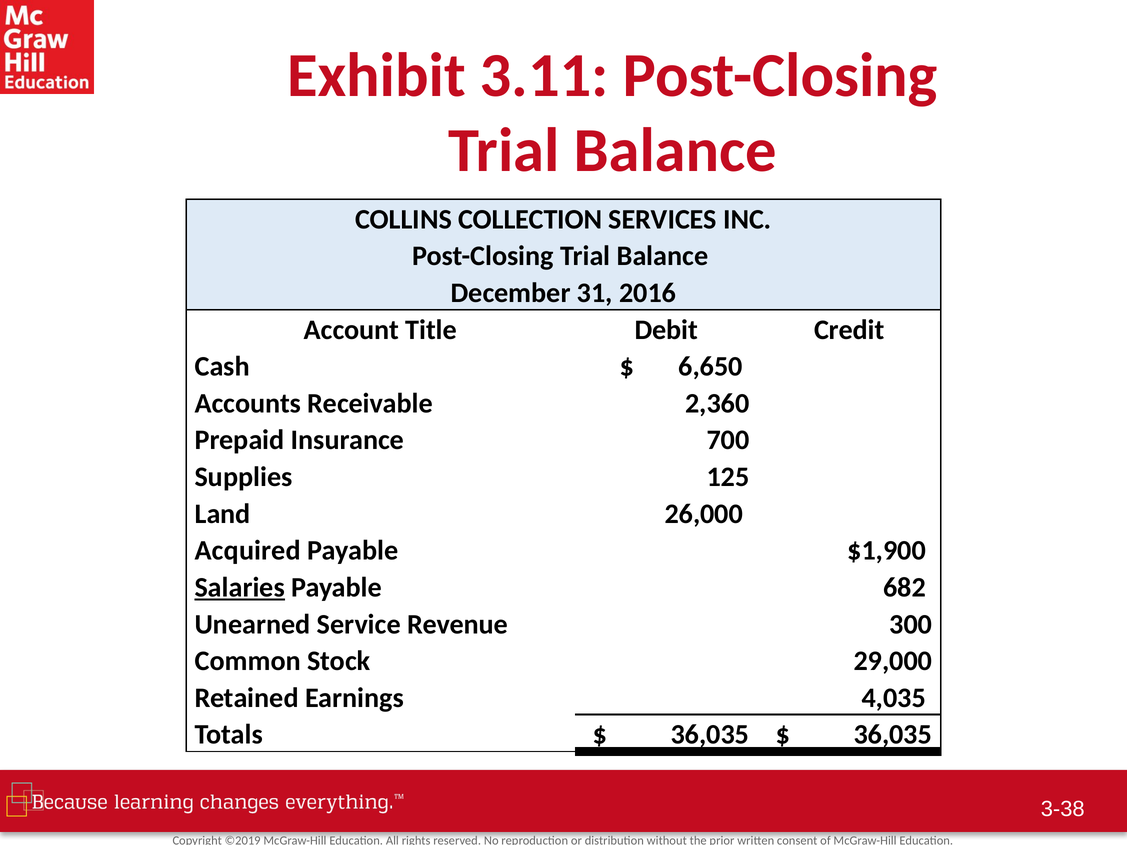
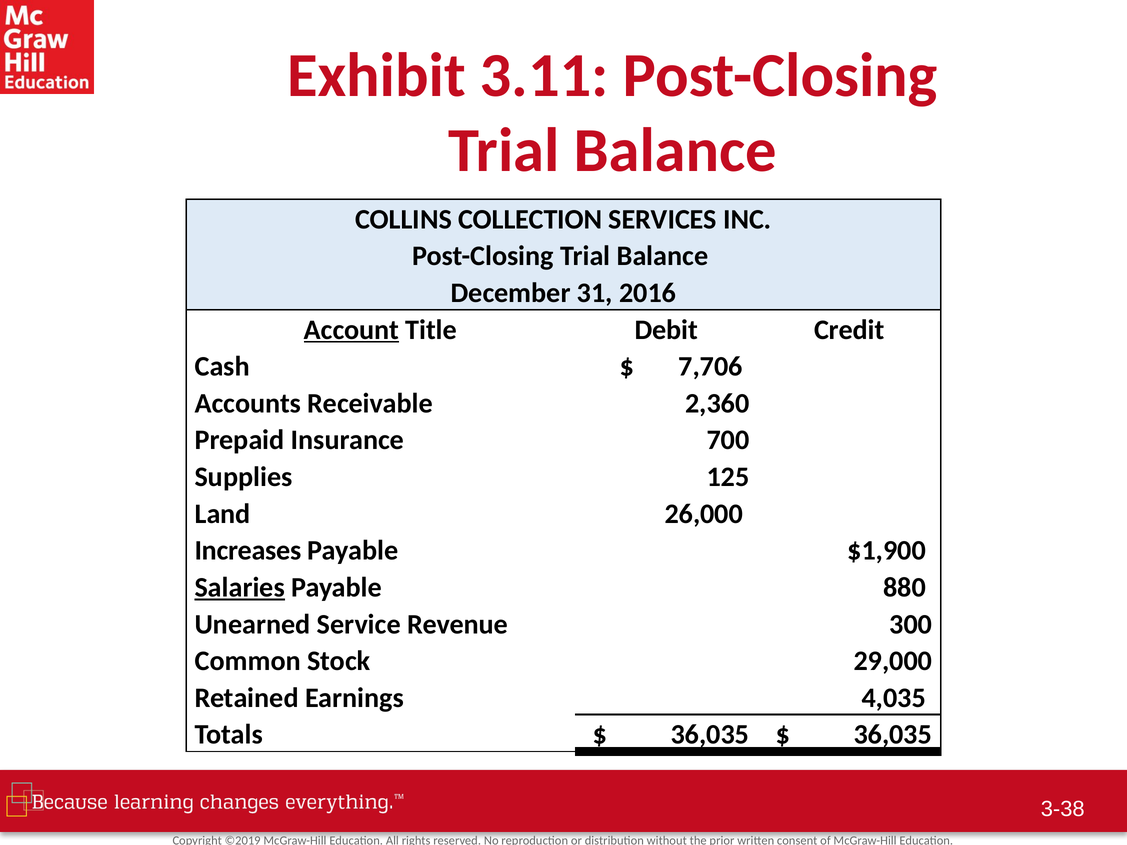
Account underline: none -> present
6,650: 6,650 -> 7,706
Acquired: Acquired -> Increases
682: 682 -> 880
